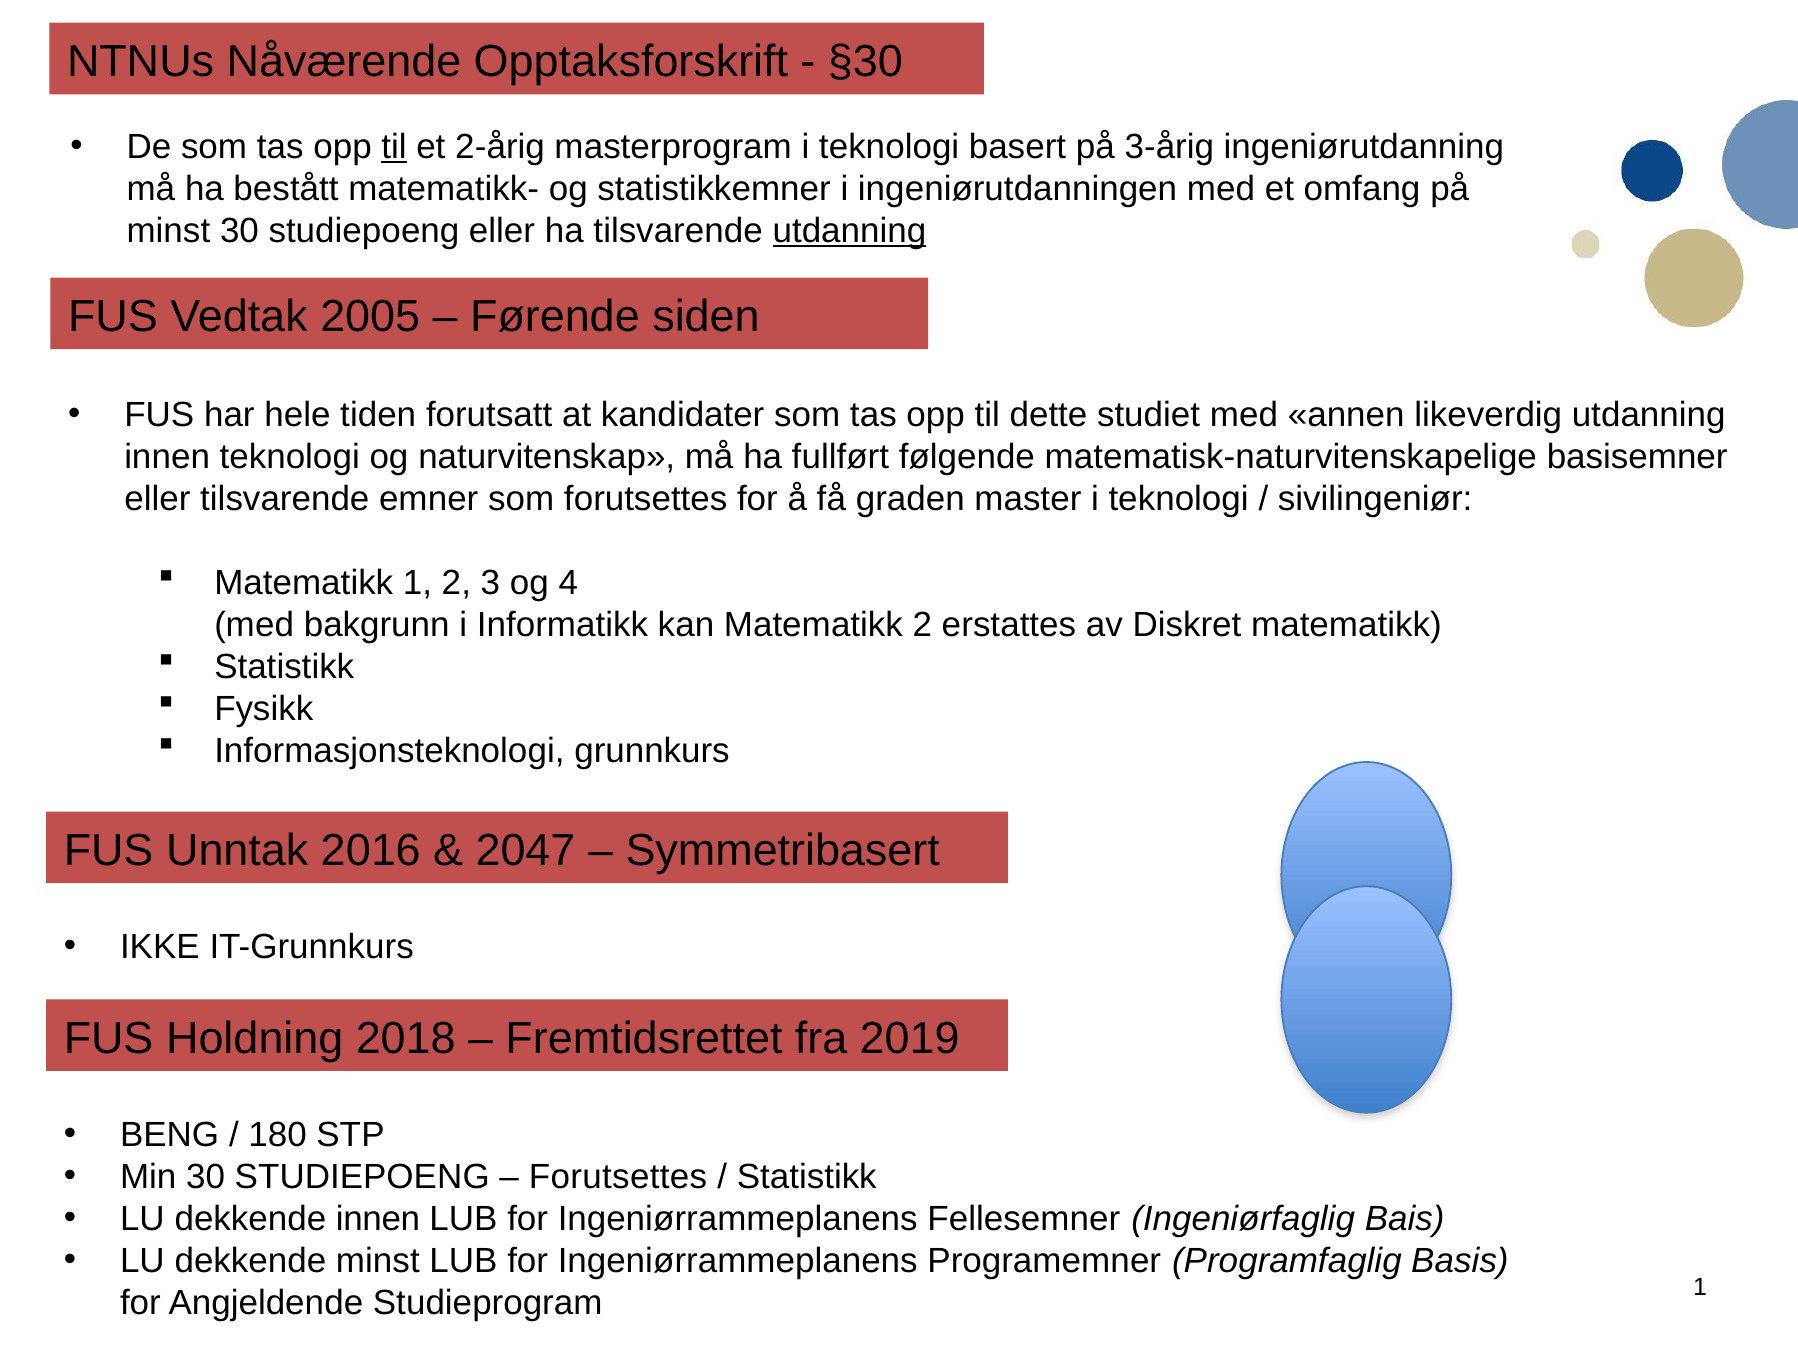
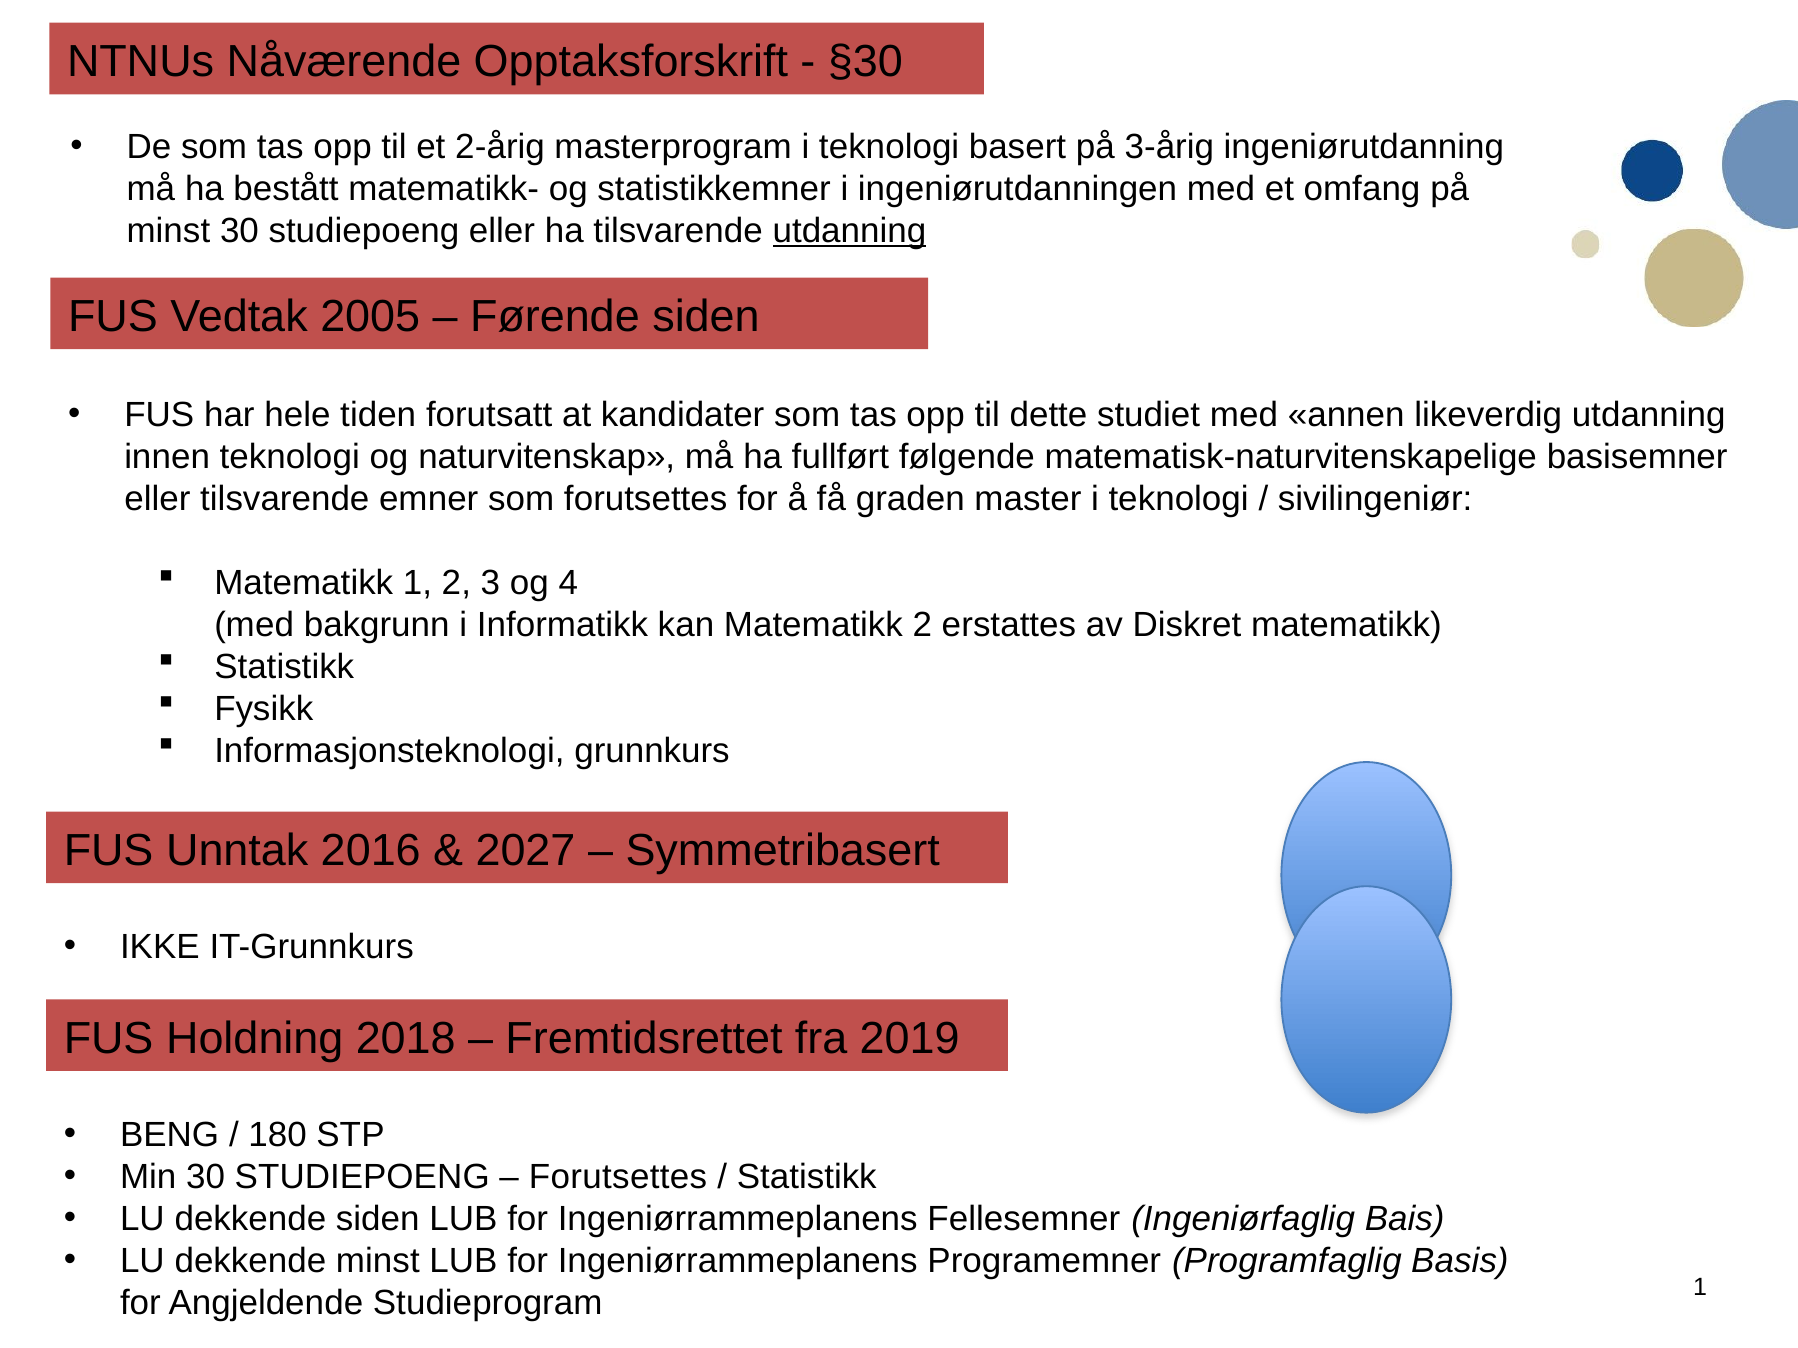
til at (394, 147) underline: present -> none
2047: 2047 -> 2027
dekkende innen: innen -> siden
